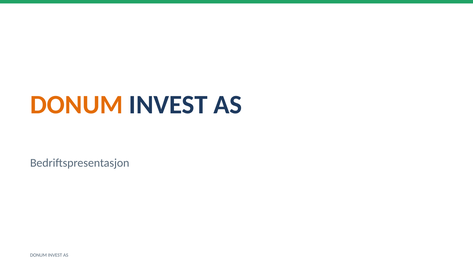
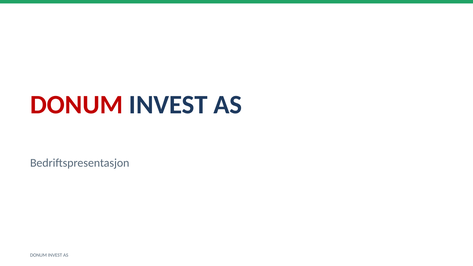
DONUM at (77, 105) colour: orange -> red
